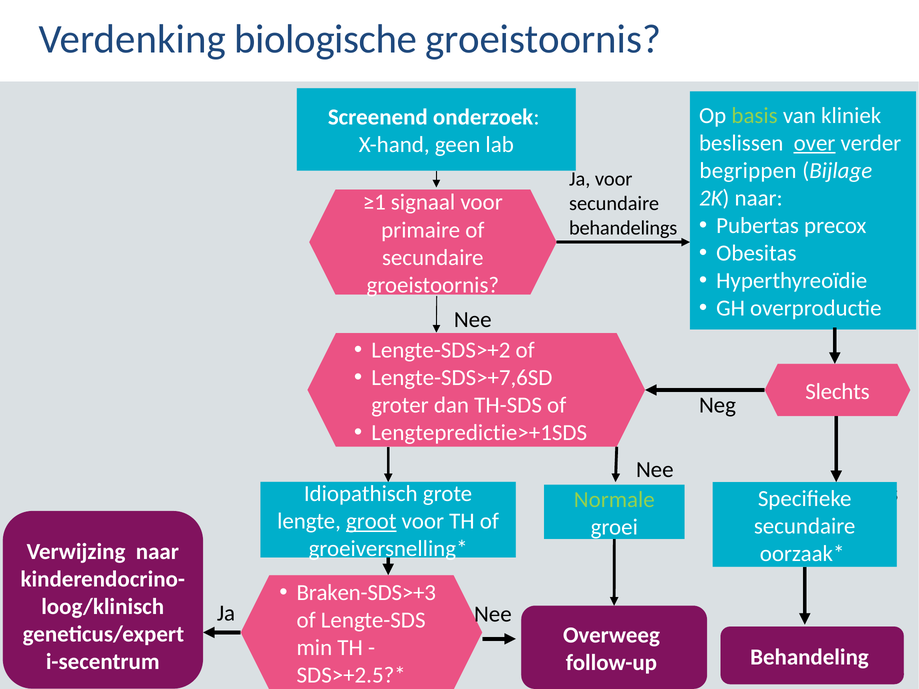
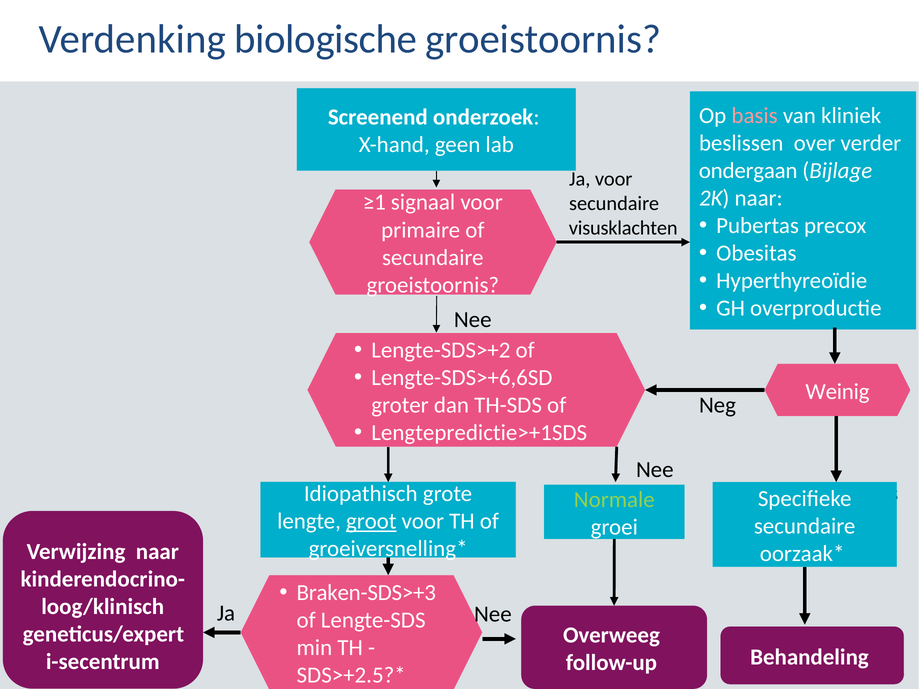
basis colour: light green -> pink
over underline: present -> none
begrippen: begrippen -> ondergaan
behandelings: behandelings -> visusklachten
Lengte-SDS>+7,6SD: Lengte-SDS>+7,6SD -> Lengte-SDS>+6,6SD
Slechts: Slechts -> Weinig
